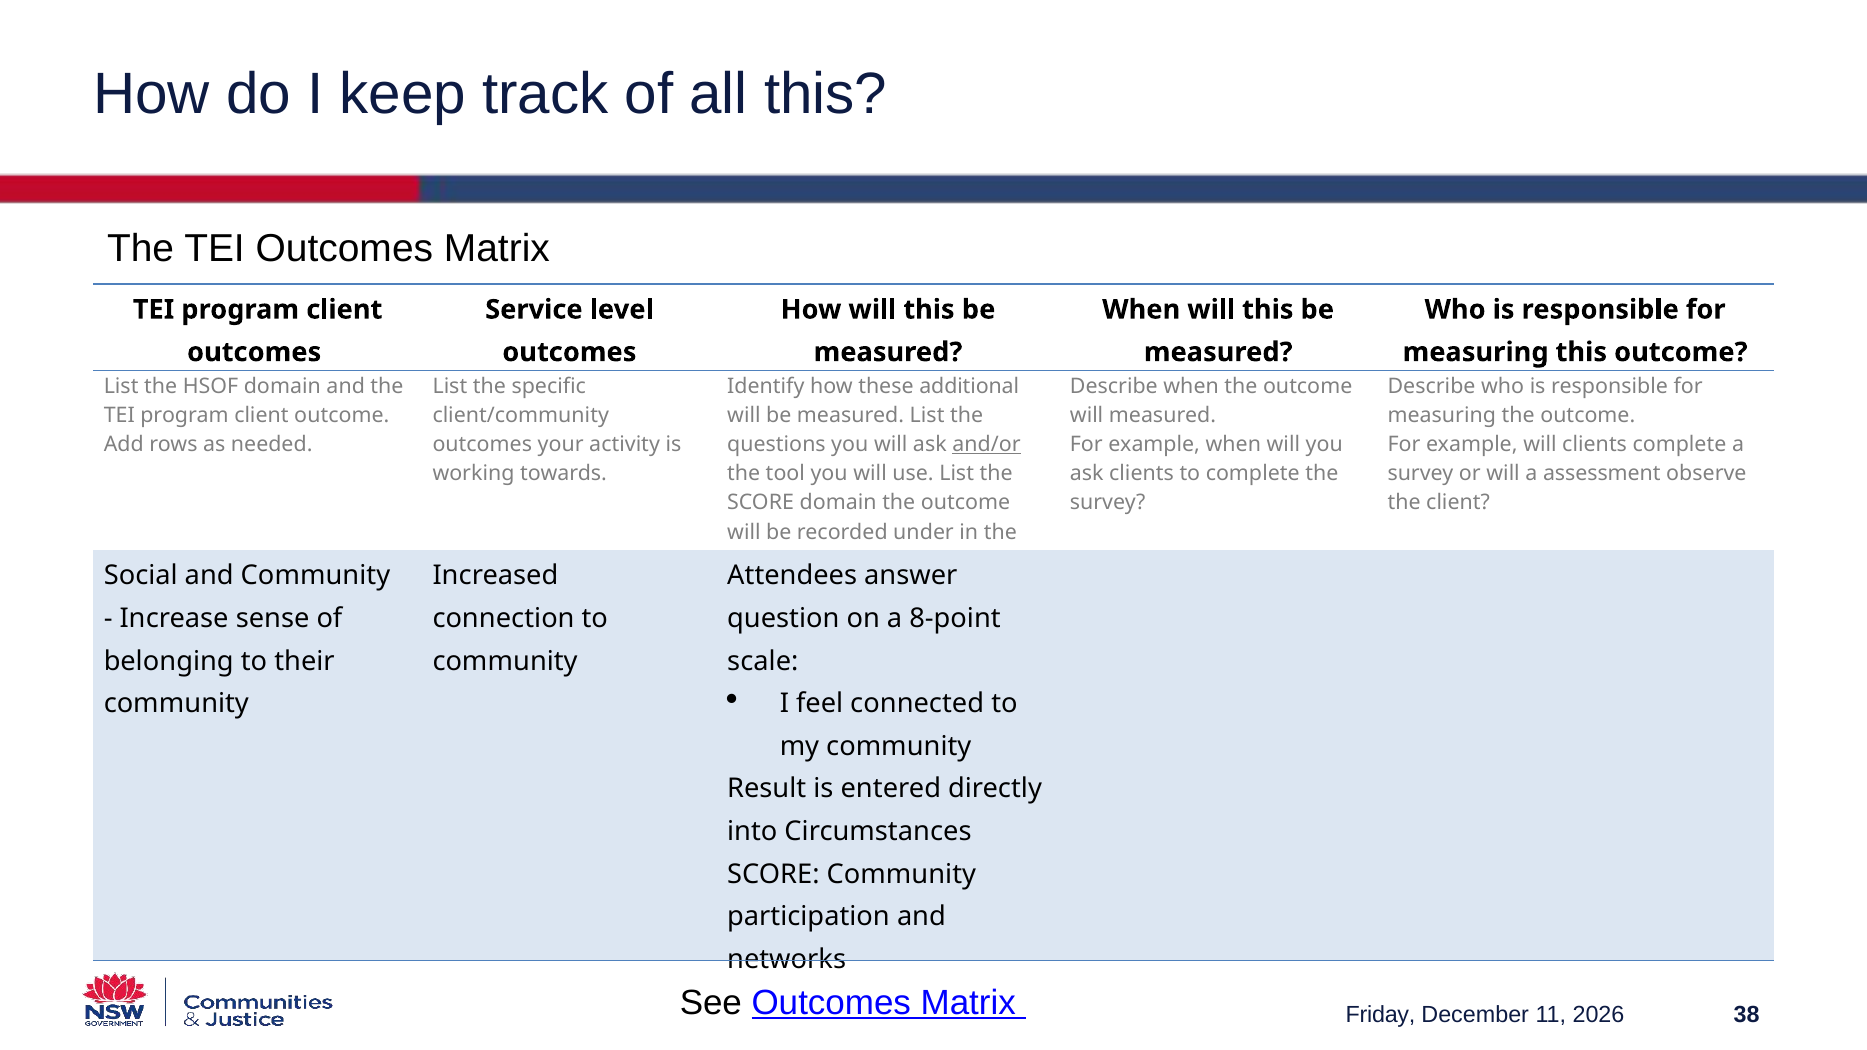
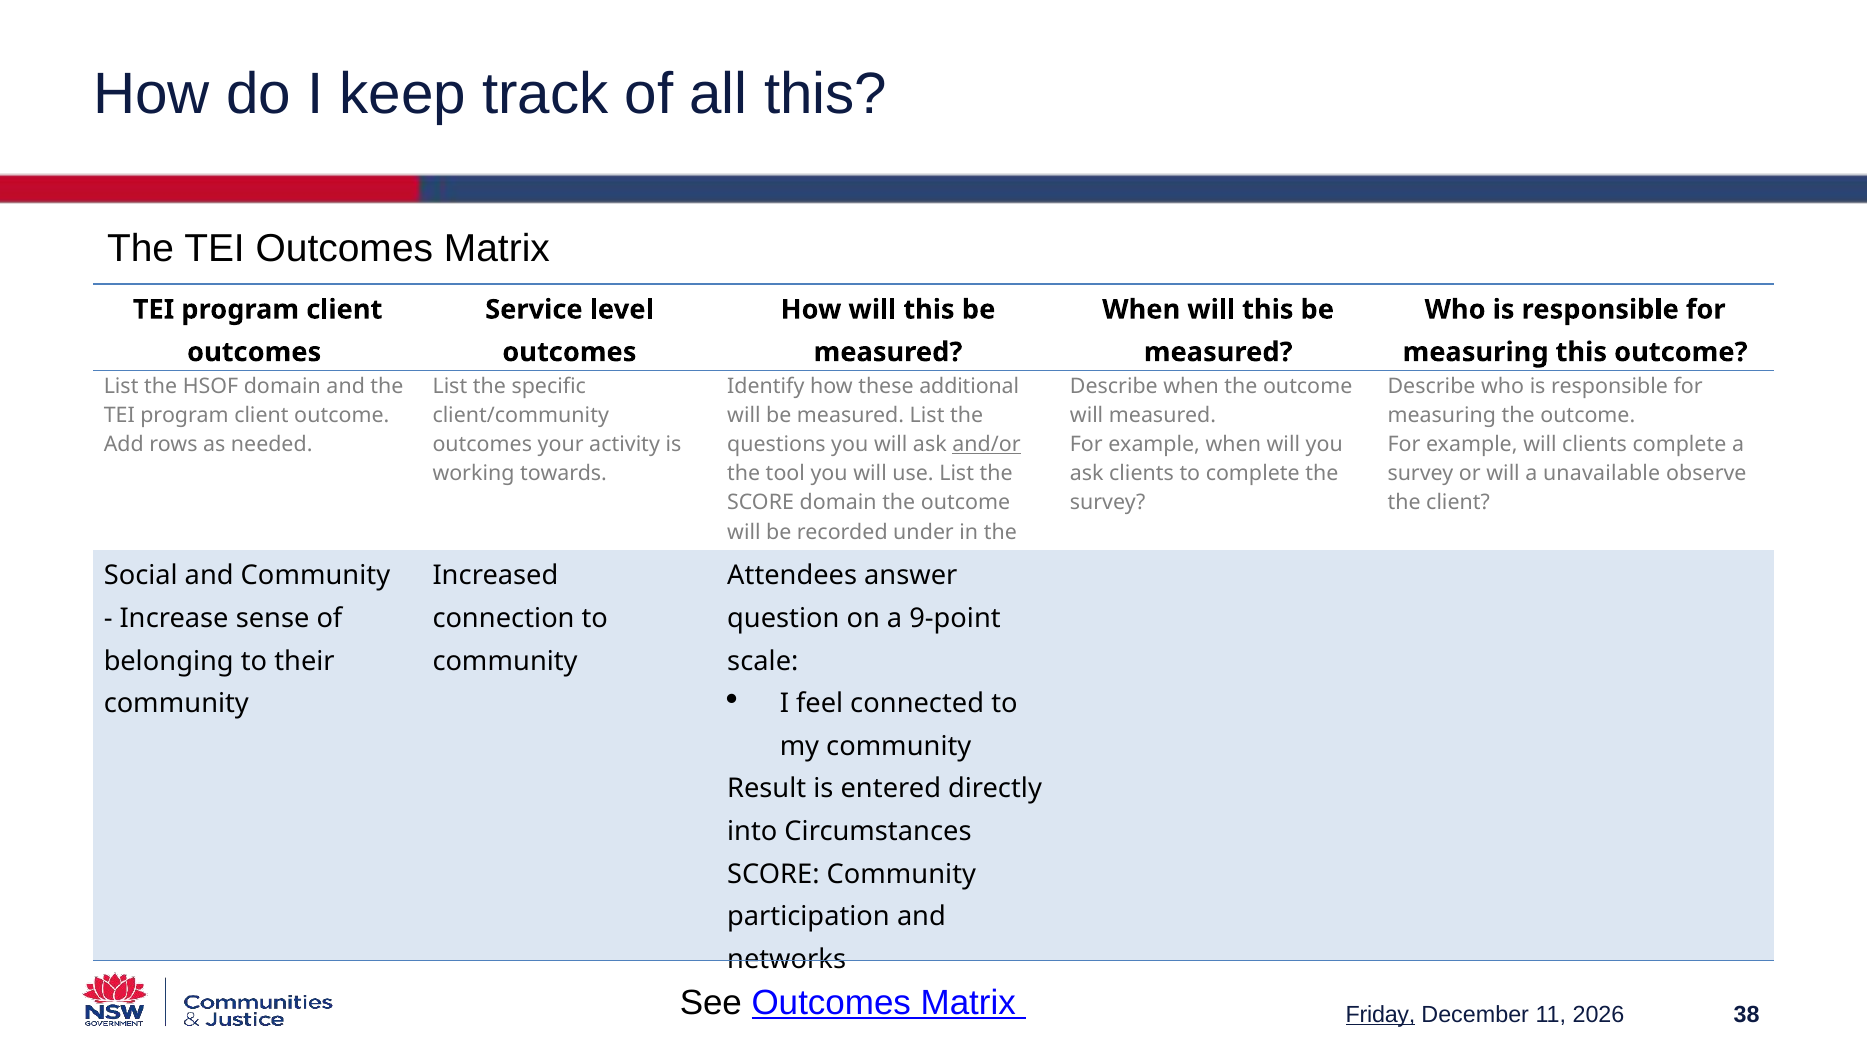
assessment: assessment -> unavailable
8-point: 8-point -> 9-point
Friday underline: none -> present
